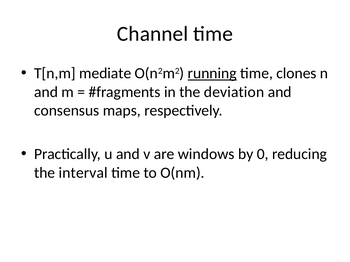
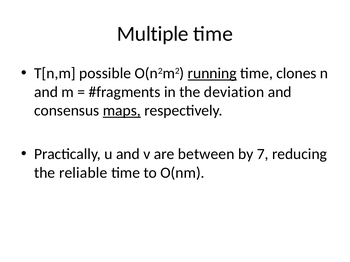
Channel: Channel -> Multiple
mediate: mediate -> possible
maps underline: none -> present
windows: windows -> between
0: 0 -> 7
interval: interval -> reliable
